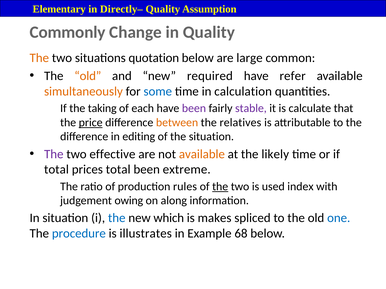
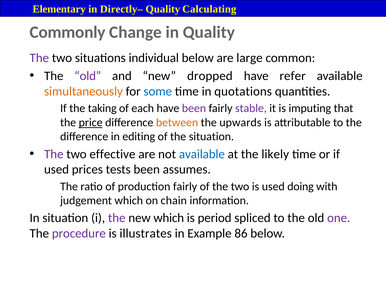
Assumption: Assumption -> Calculating
The at (39, 58) colour: orange -> purple
quotation: quotation -> individual
old at (88, 76) colour: orange -> purple
required: required -> dropped
calculation: calculation -> quotations
calculate: calculate -> imputing
relatives: relatives -> upwards
available at (202, 154) colour: orange -> blue
total at (56, 170): total -> used
prices total: total -> tests
extreme: extreme -> assumes
production rules: rules -> fairly
the at (220, 187) underline: present -> none
index: index -> doing
judgement owing: owing -> which
along: along -> chain
the at (117, 218) colour: blue -> purple
makes: makes -> period
one colour: blue -> purple
procedure colour: blue -> purple
68: 68 -> 86
